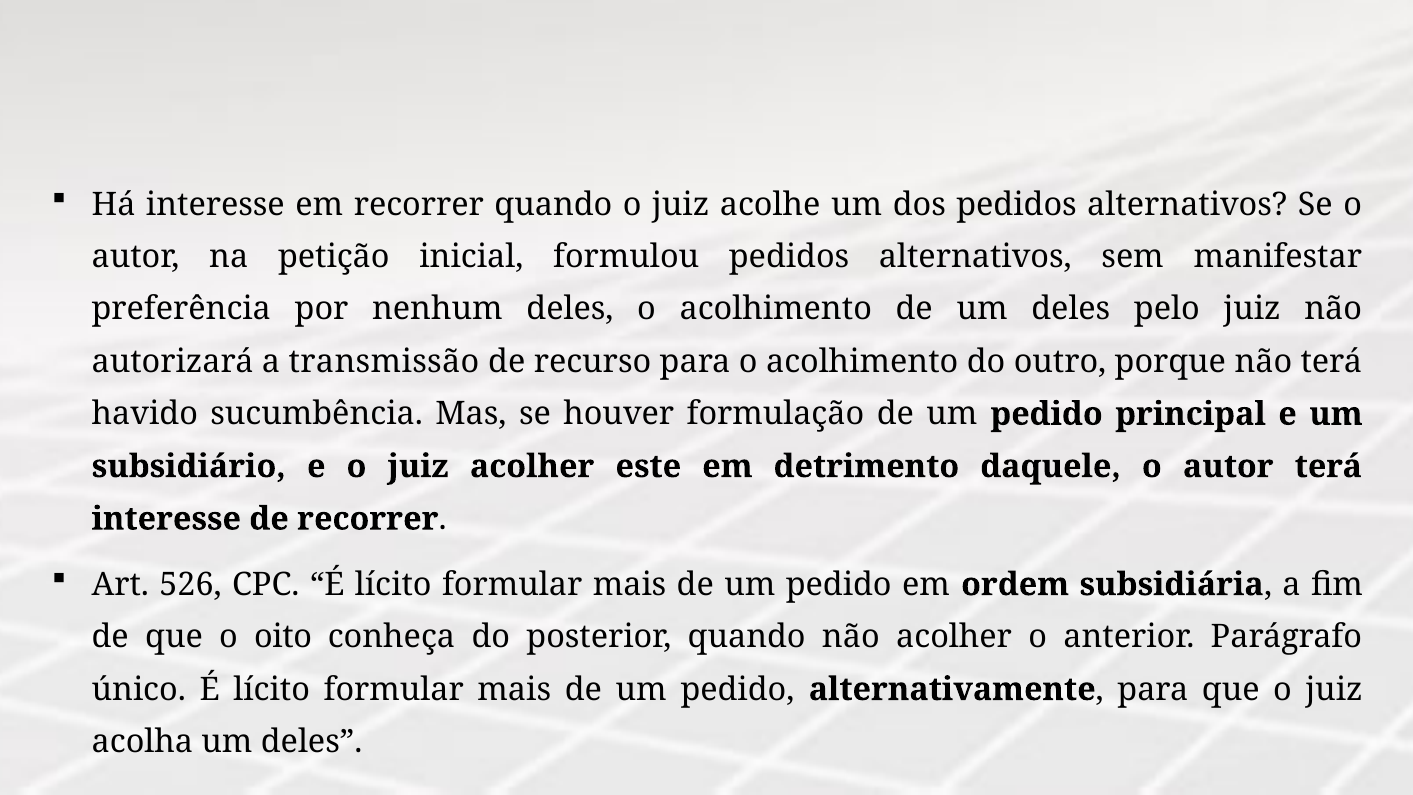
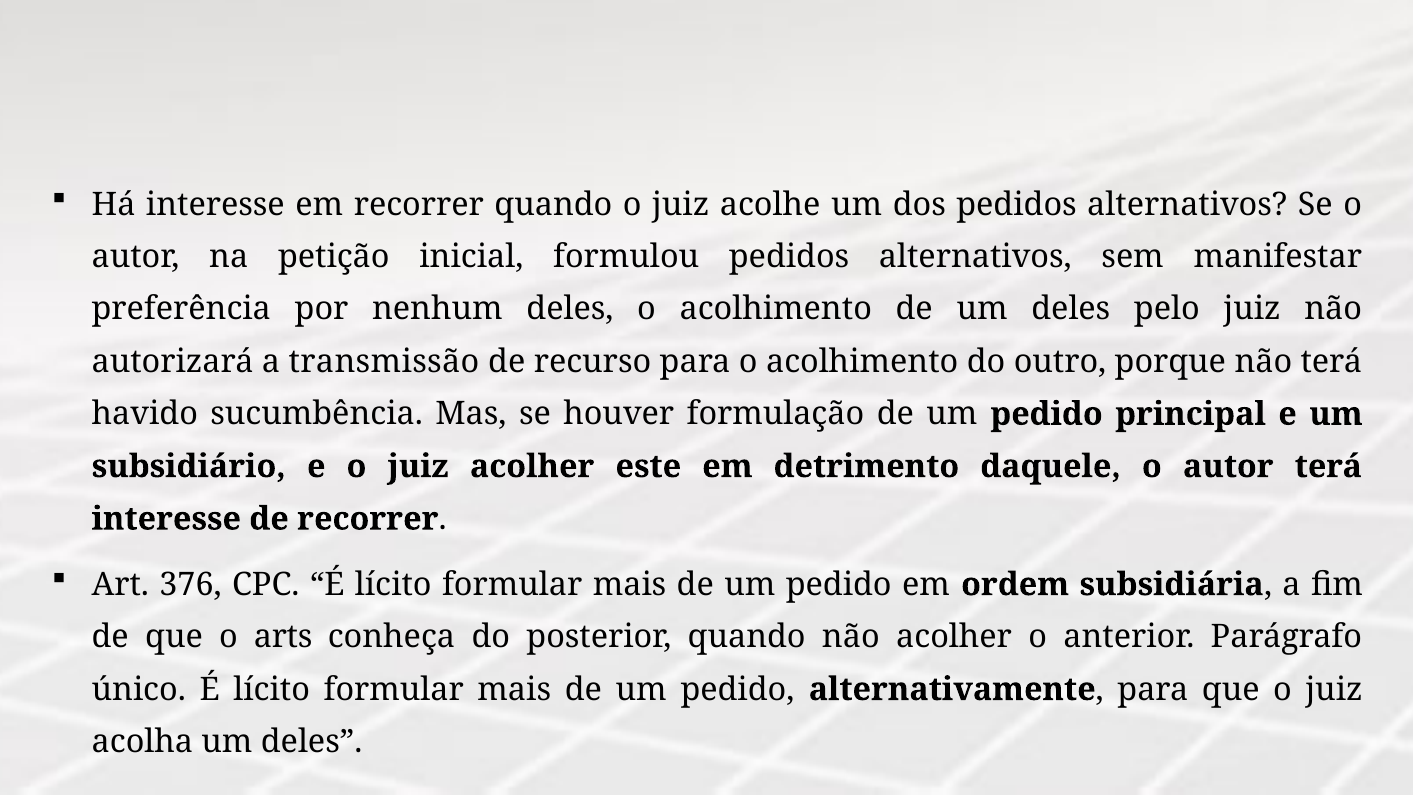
526: 526 -> 376
oito: oito -> arts
